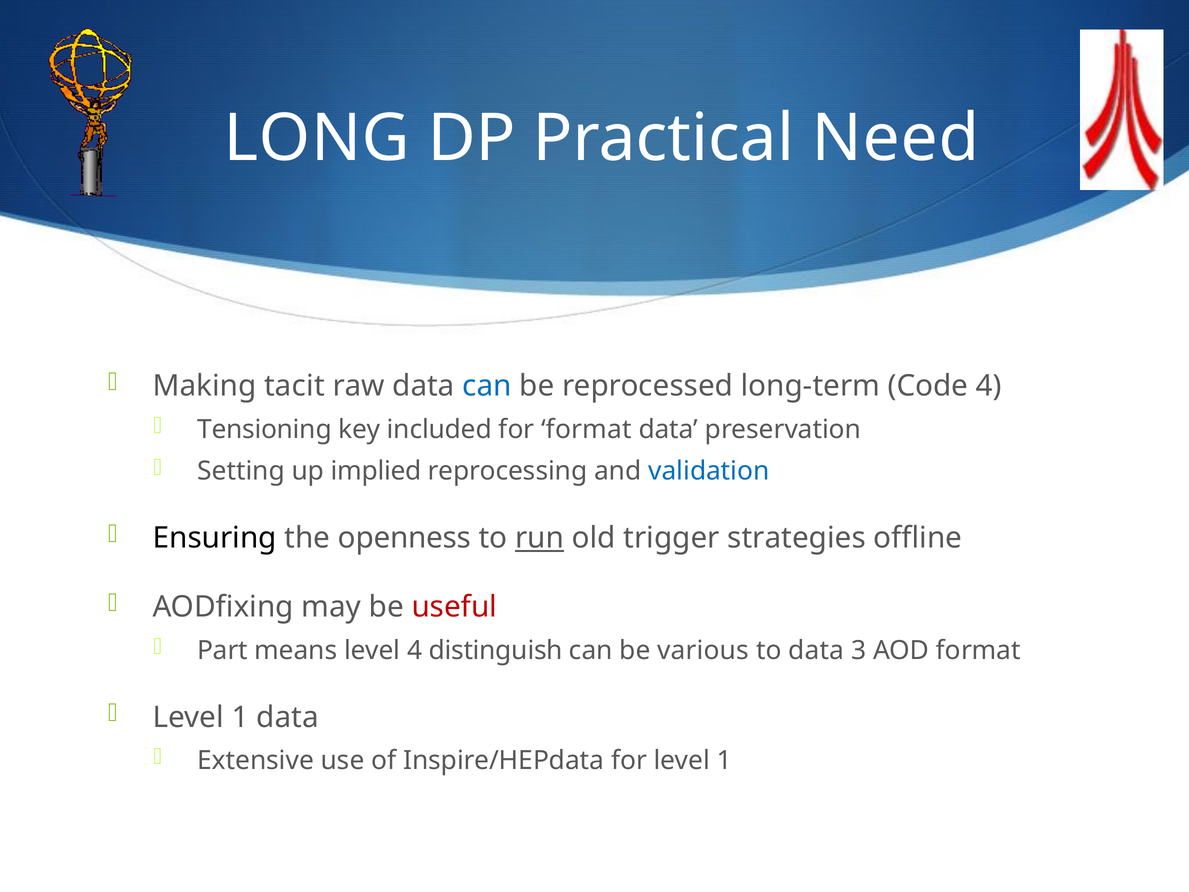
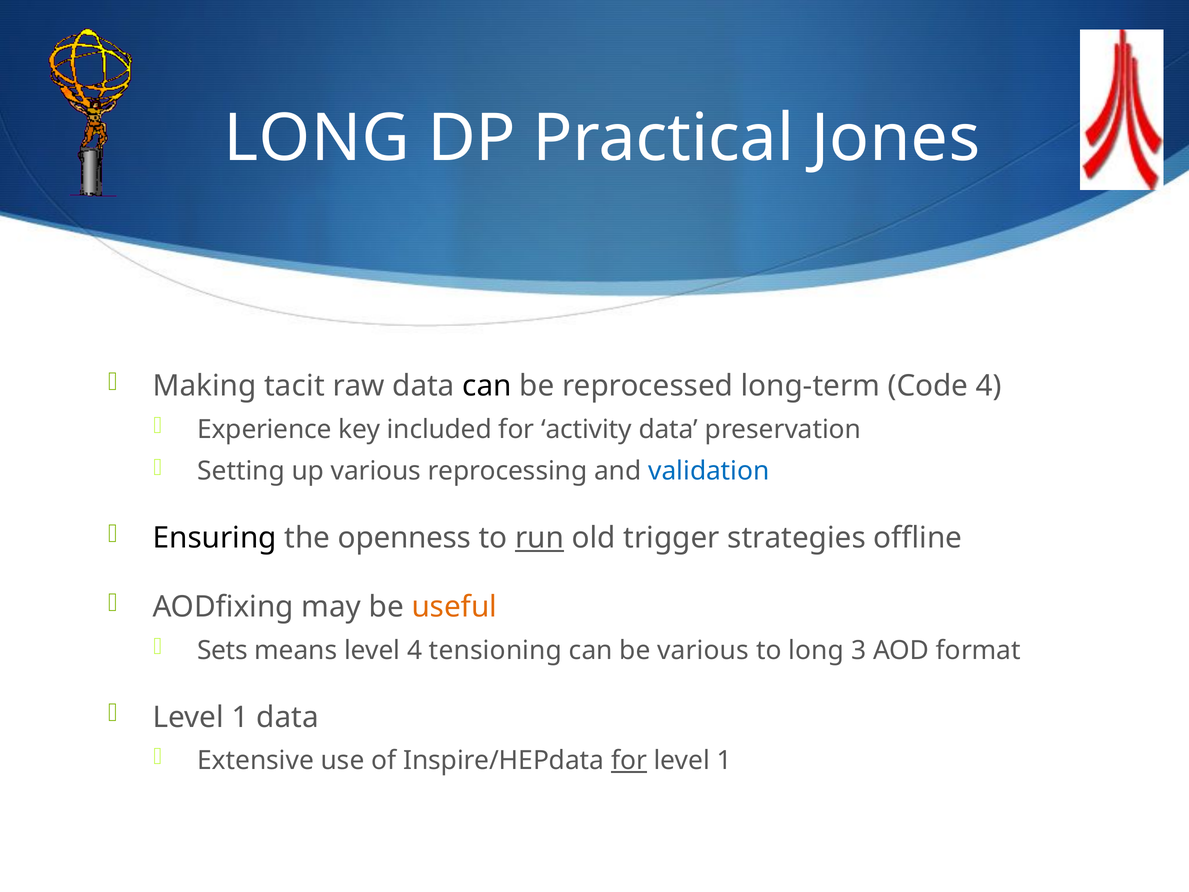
Need: Need -> Jones
can at (487, 386) colour: blue -> black
Tensioning: Tensioning -> Experience
for format: format -> activity
up implied: implied -> various
useful colour: red -> orange
Part: Part -> Sets
distinguish: distinguish -> tensioning
to data: data -> long
for at (629, 760) underline: none -> present
